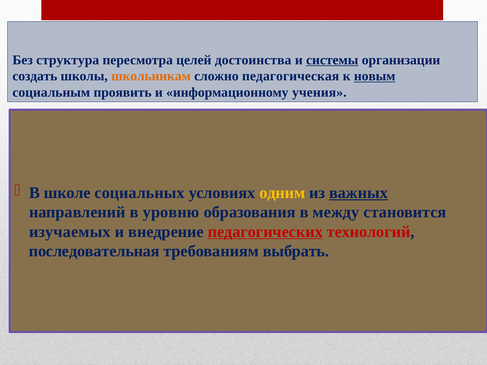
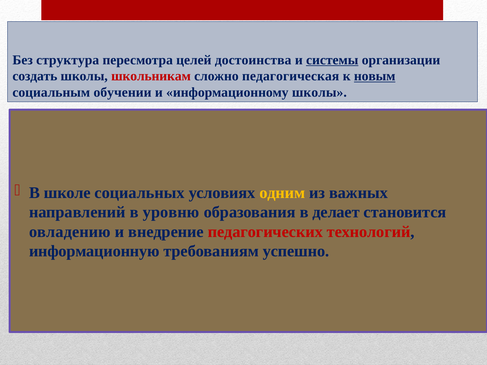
школьникам colour: orange -> red
проявить: проявить -> обучении
информационному учения: учения -> школы
важных underline: present -> none
между: между -> делает
изучаемых: изучаемых -> овладению
педагогических underline: present -> none
последовательная: последовательная -> информационную
выбрать: выбрать -> успешно
